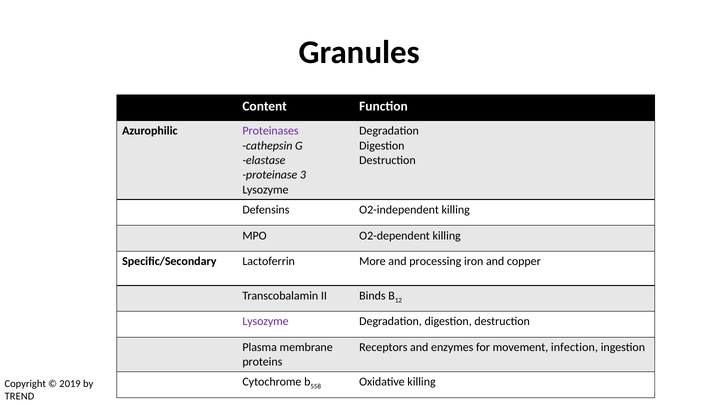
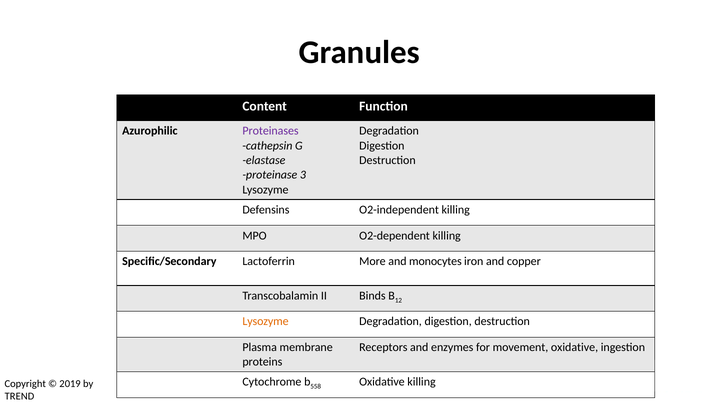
processing: processing -> monocytes
Lysozyme at (266, 321) colour: purple -> orange
movement infection: infection -> oxidative
